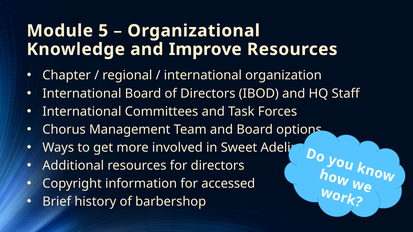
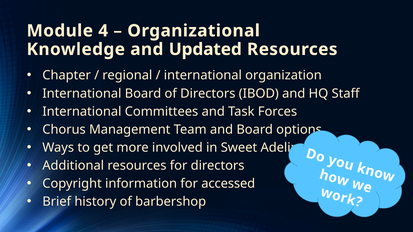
5: 5 -> 4
Improve: Improve -> Updated
